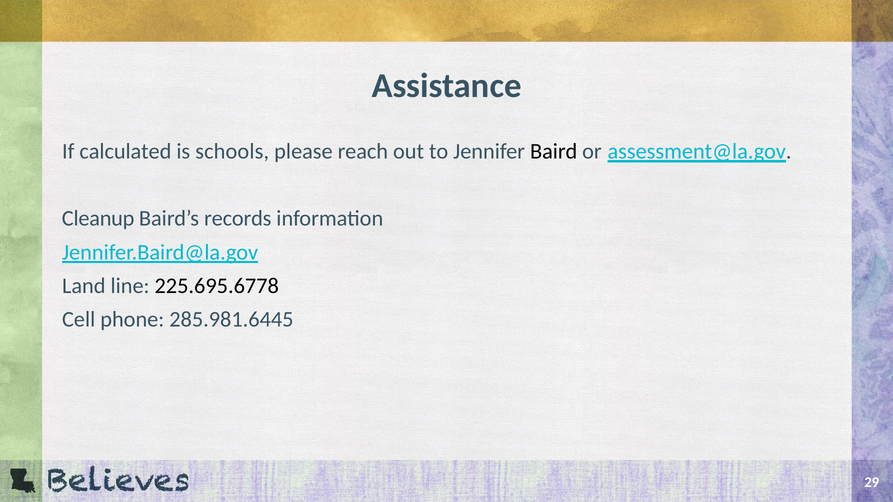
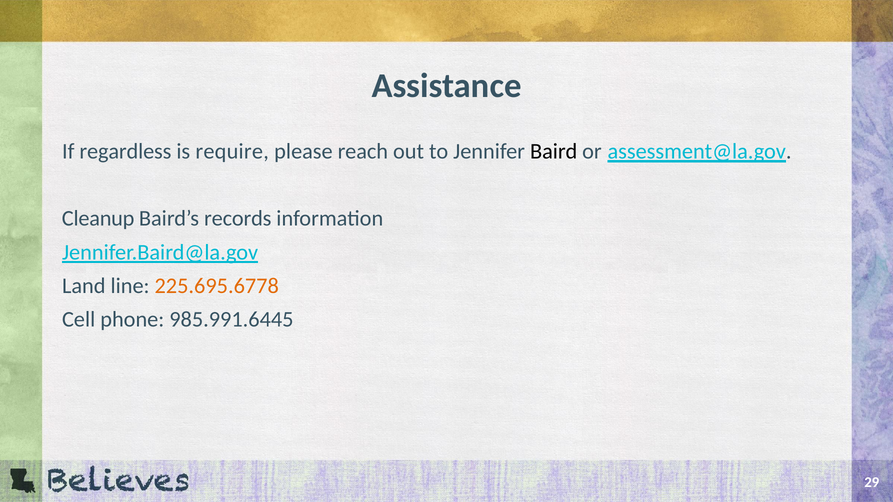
calculated: calculated -> regardless
schools: schools -> require
225.695.6778 colour: black -> orange
285.981.6445: 285.981.6445 -> 985.991.6445
